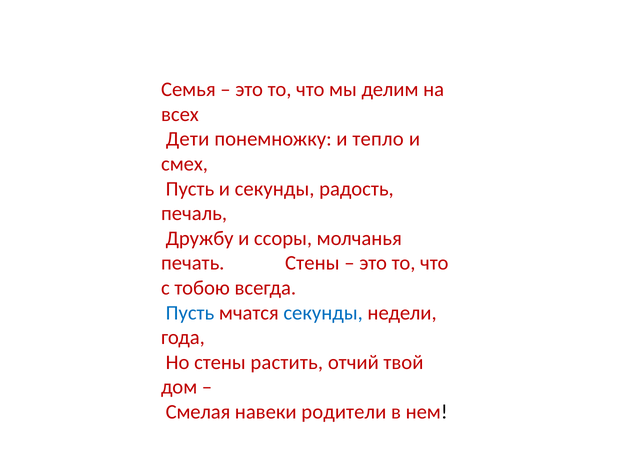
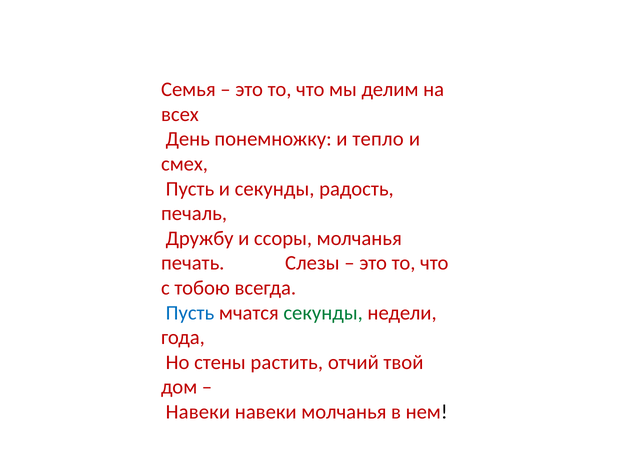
Дети: Дети -> День
печать Стены: Стены -> Слезы
секунды at (323, 313) colour: blue -> green
Смелая at (198, 412): Смелая -> Навеки
навеки родители: родители -> молчанья
